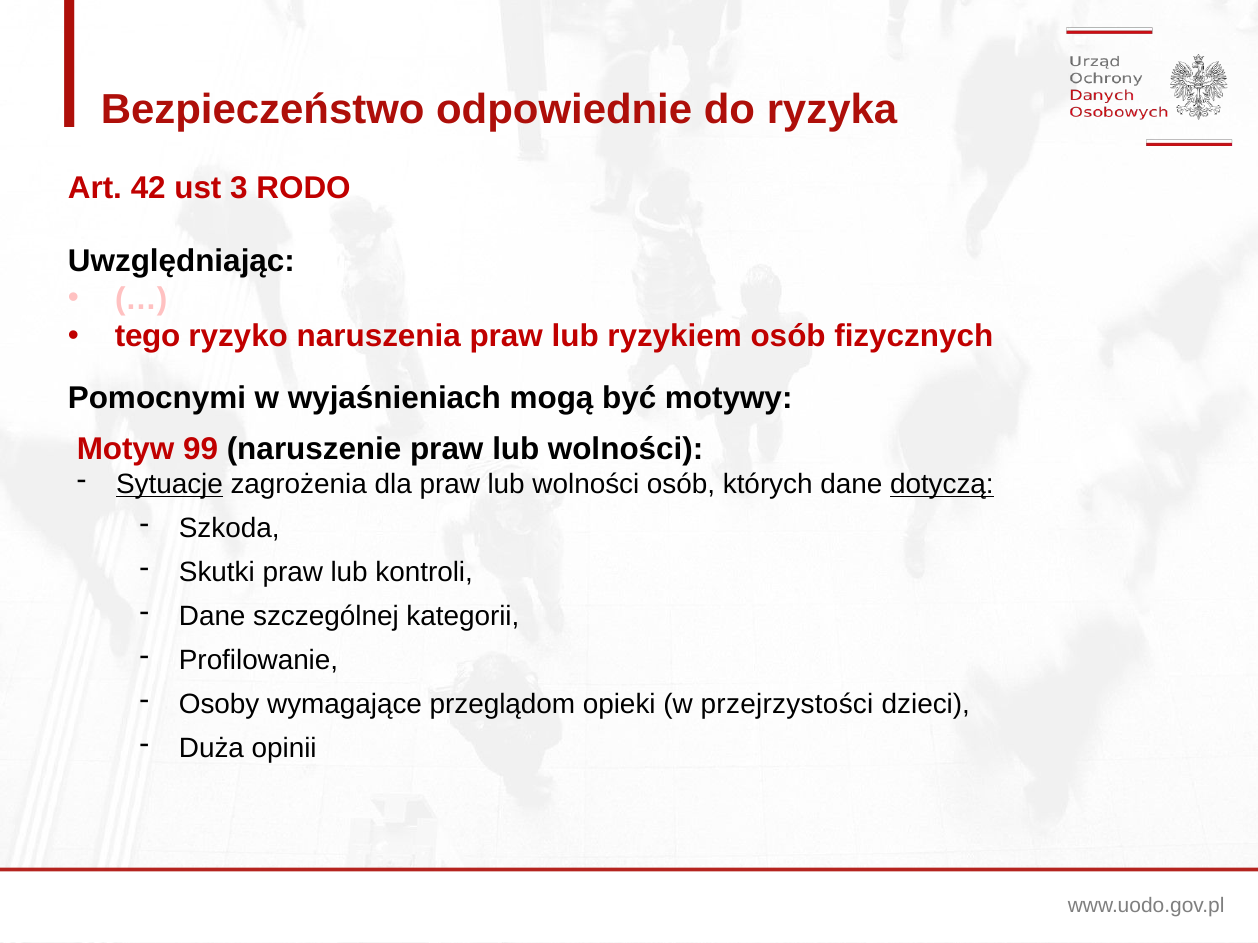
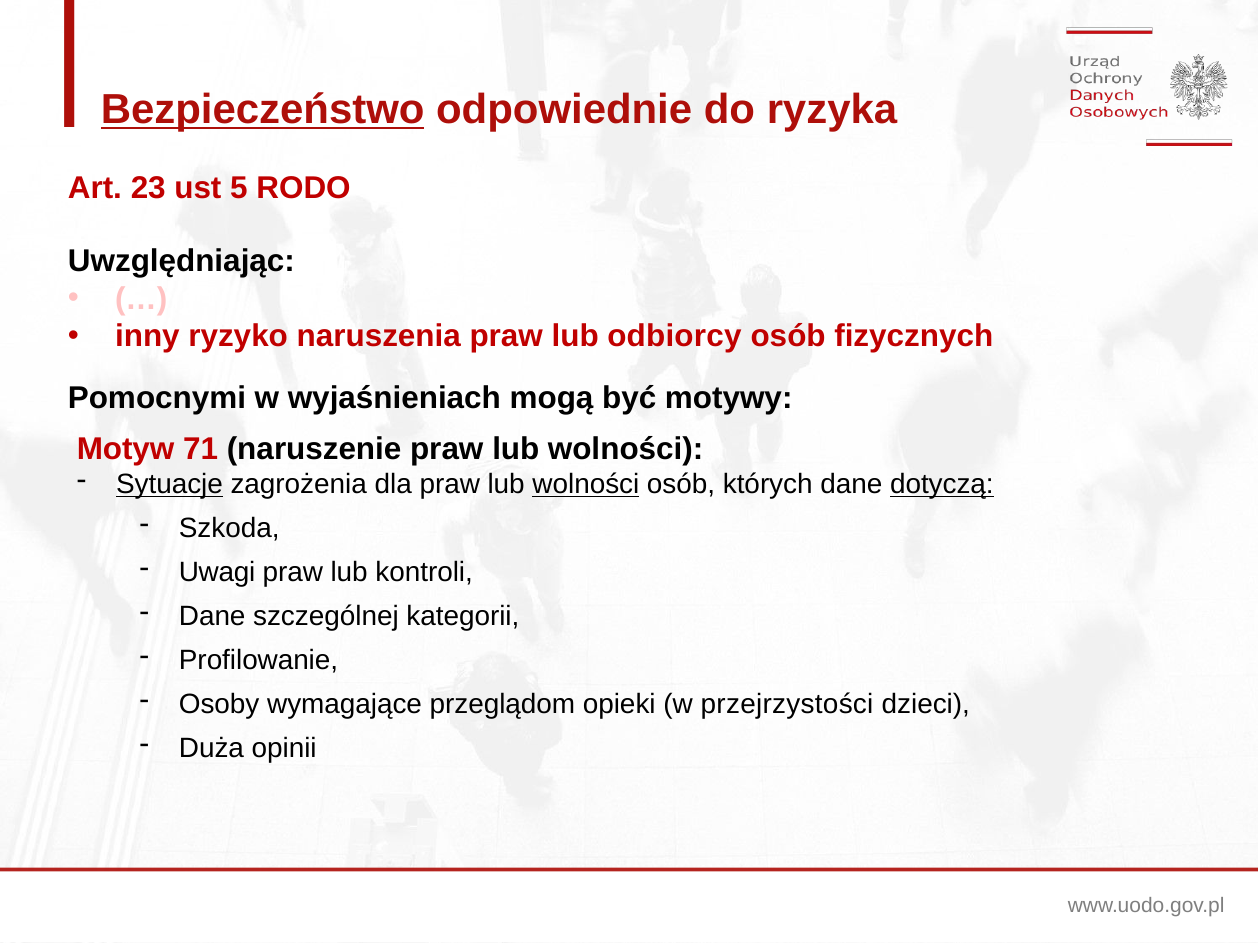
Bezpieczeństwo underline: none -> present
42: 42 -> 23
3: 3 -> 5
tego: tego -> inny
ryzykiem: ryzykiem -> odbiorcy
99: 99 -> 71
wolności at (586, 485) underline: none -> present
Skutki: Skutki -> Uwagi
